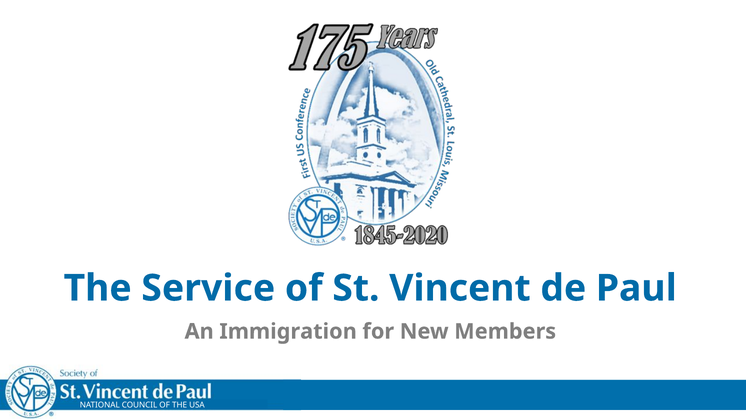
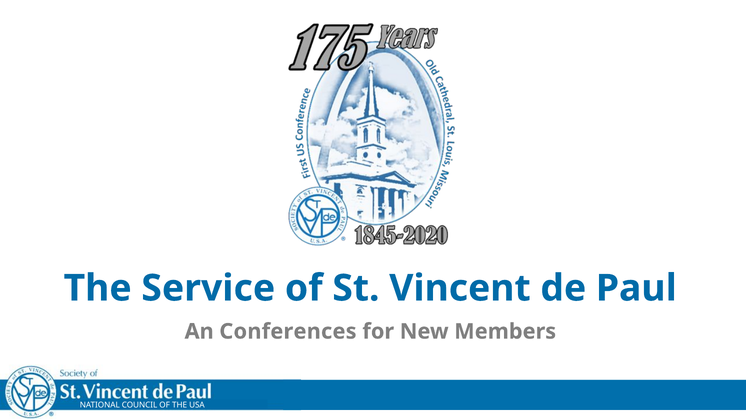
Immigration: Immigration -> Conferences
